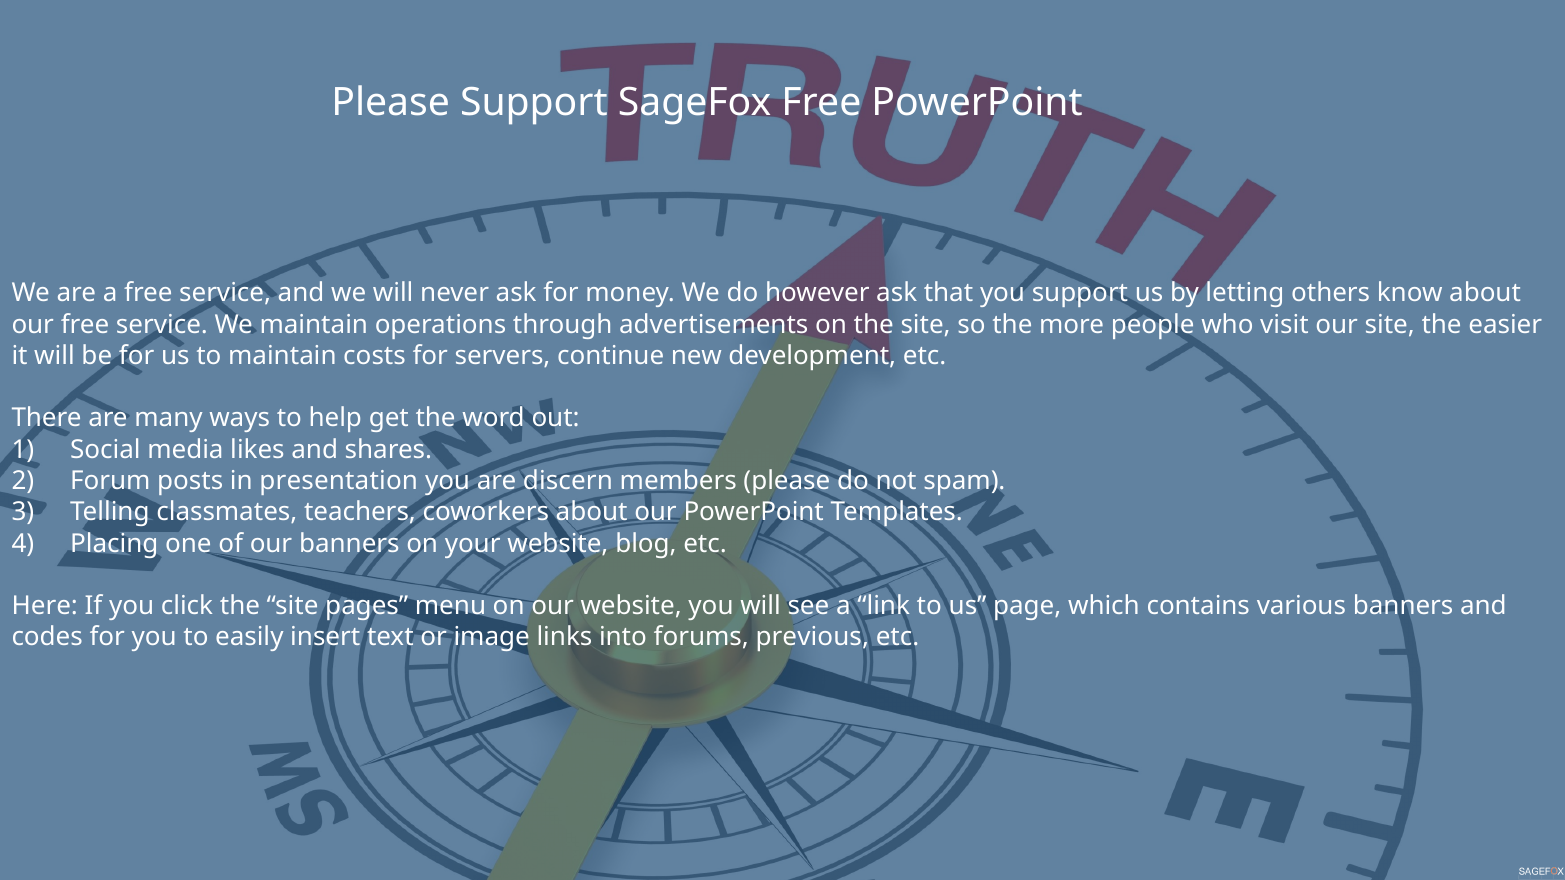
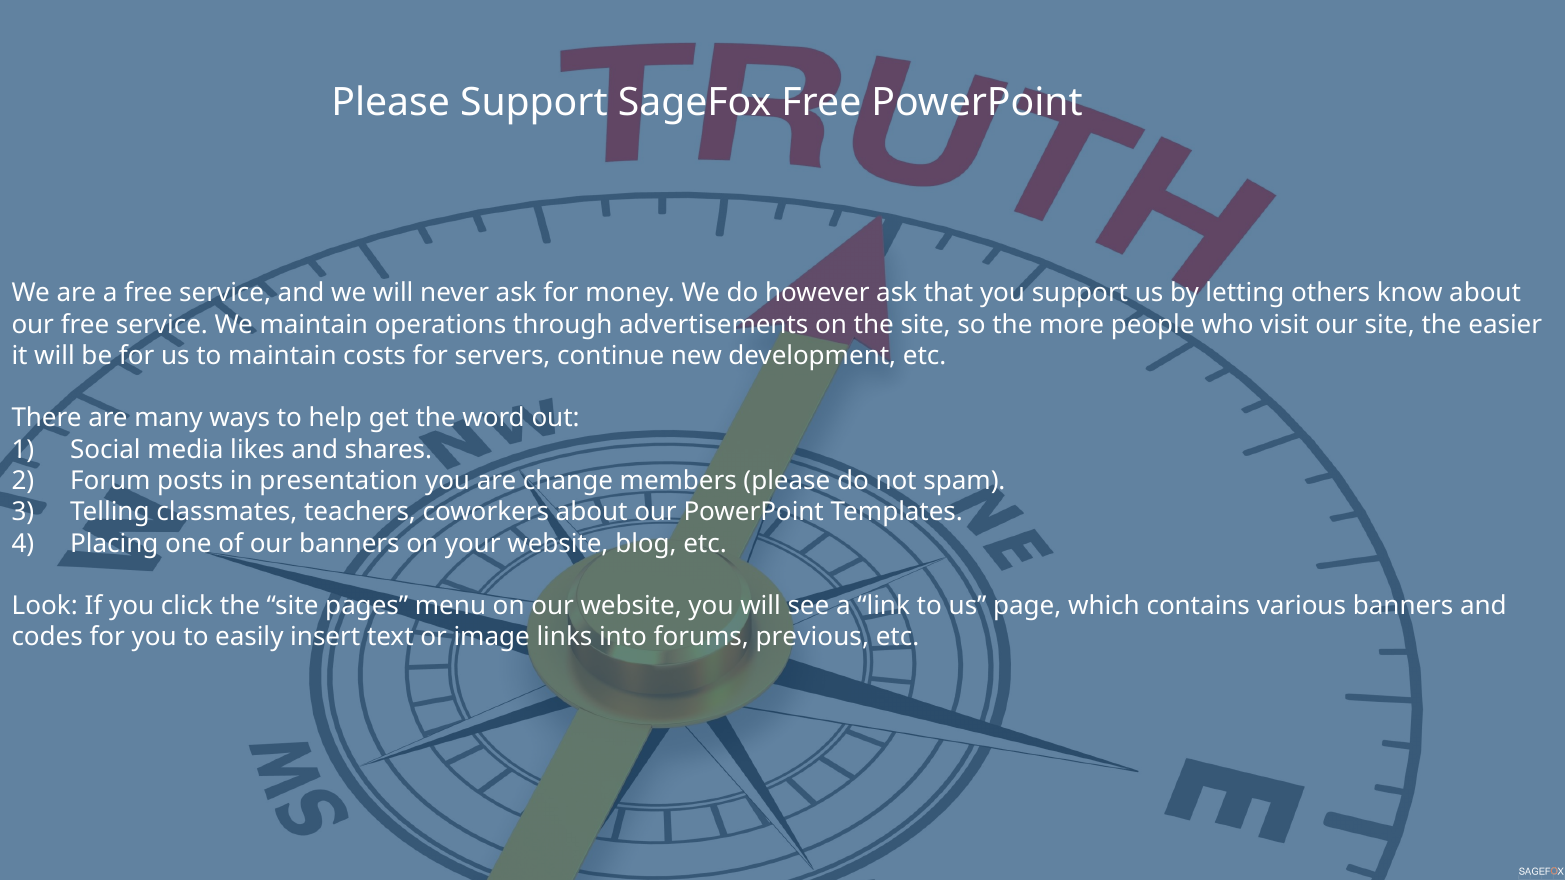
discern: discern -> change
Here: Here -> Look
